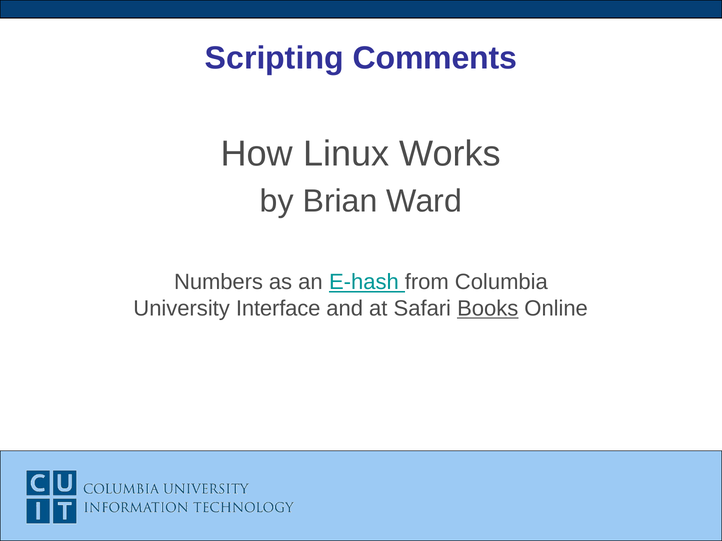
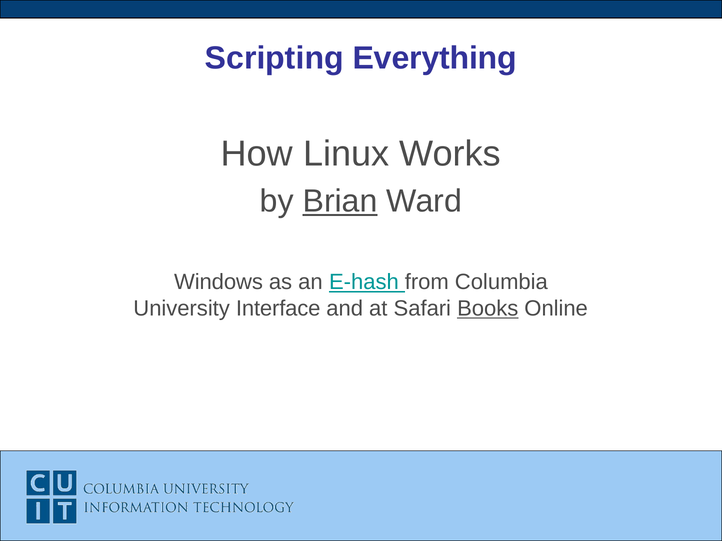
Comments: Comments -> Everything
Brian underline: none -> present
Numbers: Numbers -> Windows
